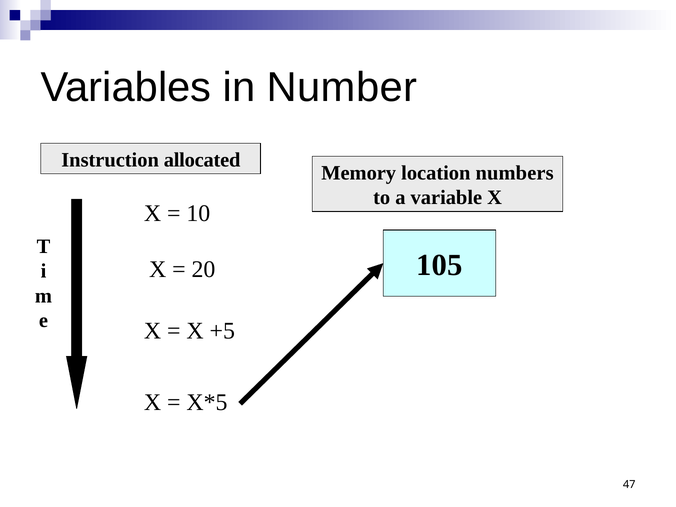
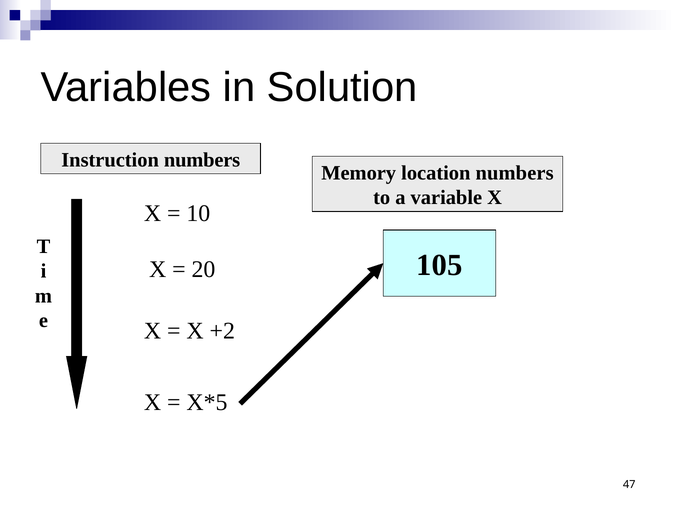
Number: Number -> Solution
Instruction allocated: allocated -> numbers
+5: +5 -> +2
